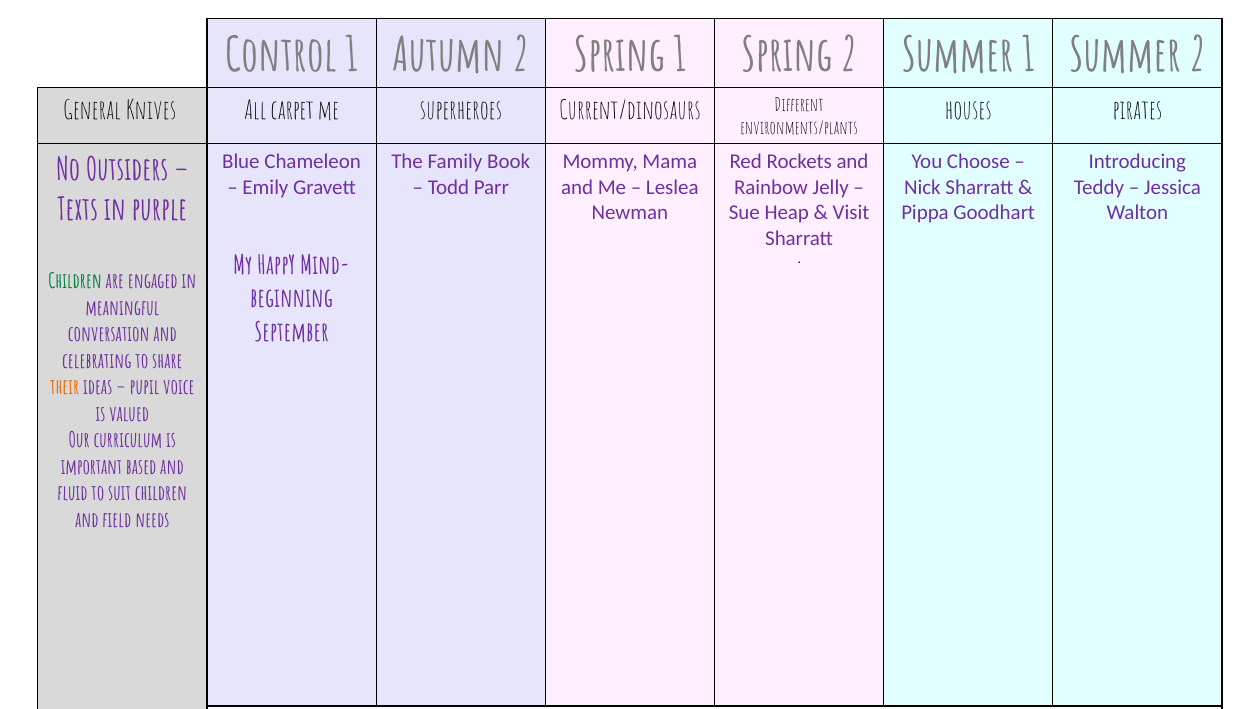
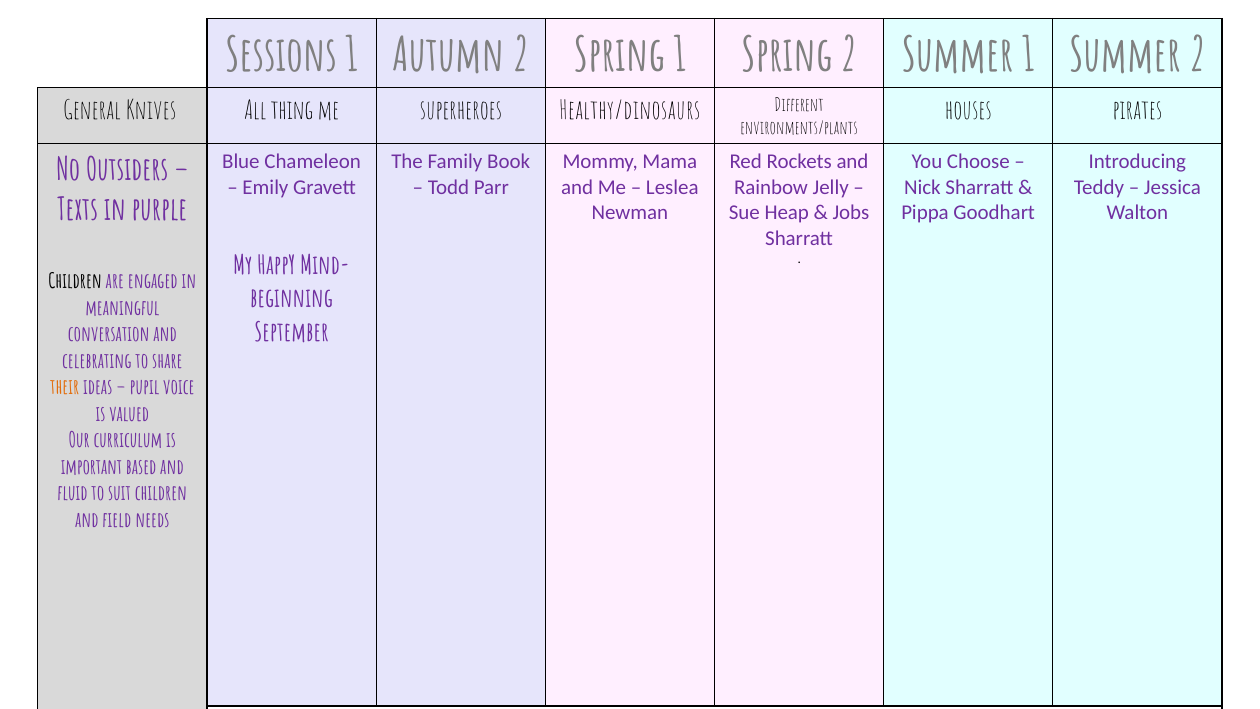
Control: Control -> Sessions
carpet: carpet -> thing
Current/dinosaurs: Current/dinosaurs -> Healthy/dinosaurs
Visit: Visit -> Jobs
Children at (75, 282) colour: green -> black
